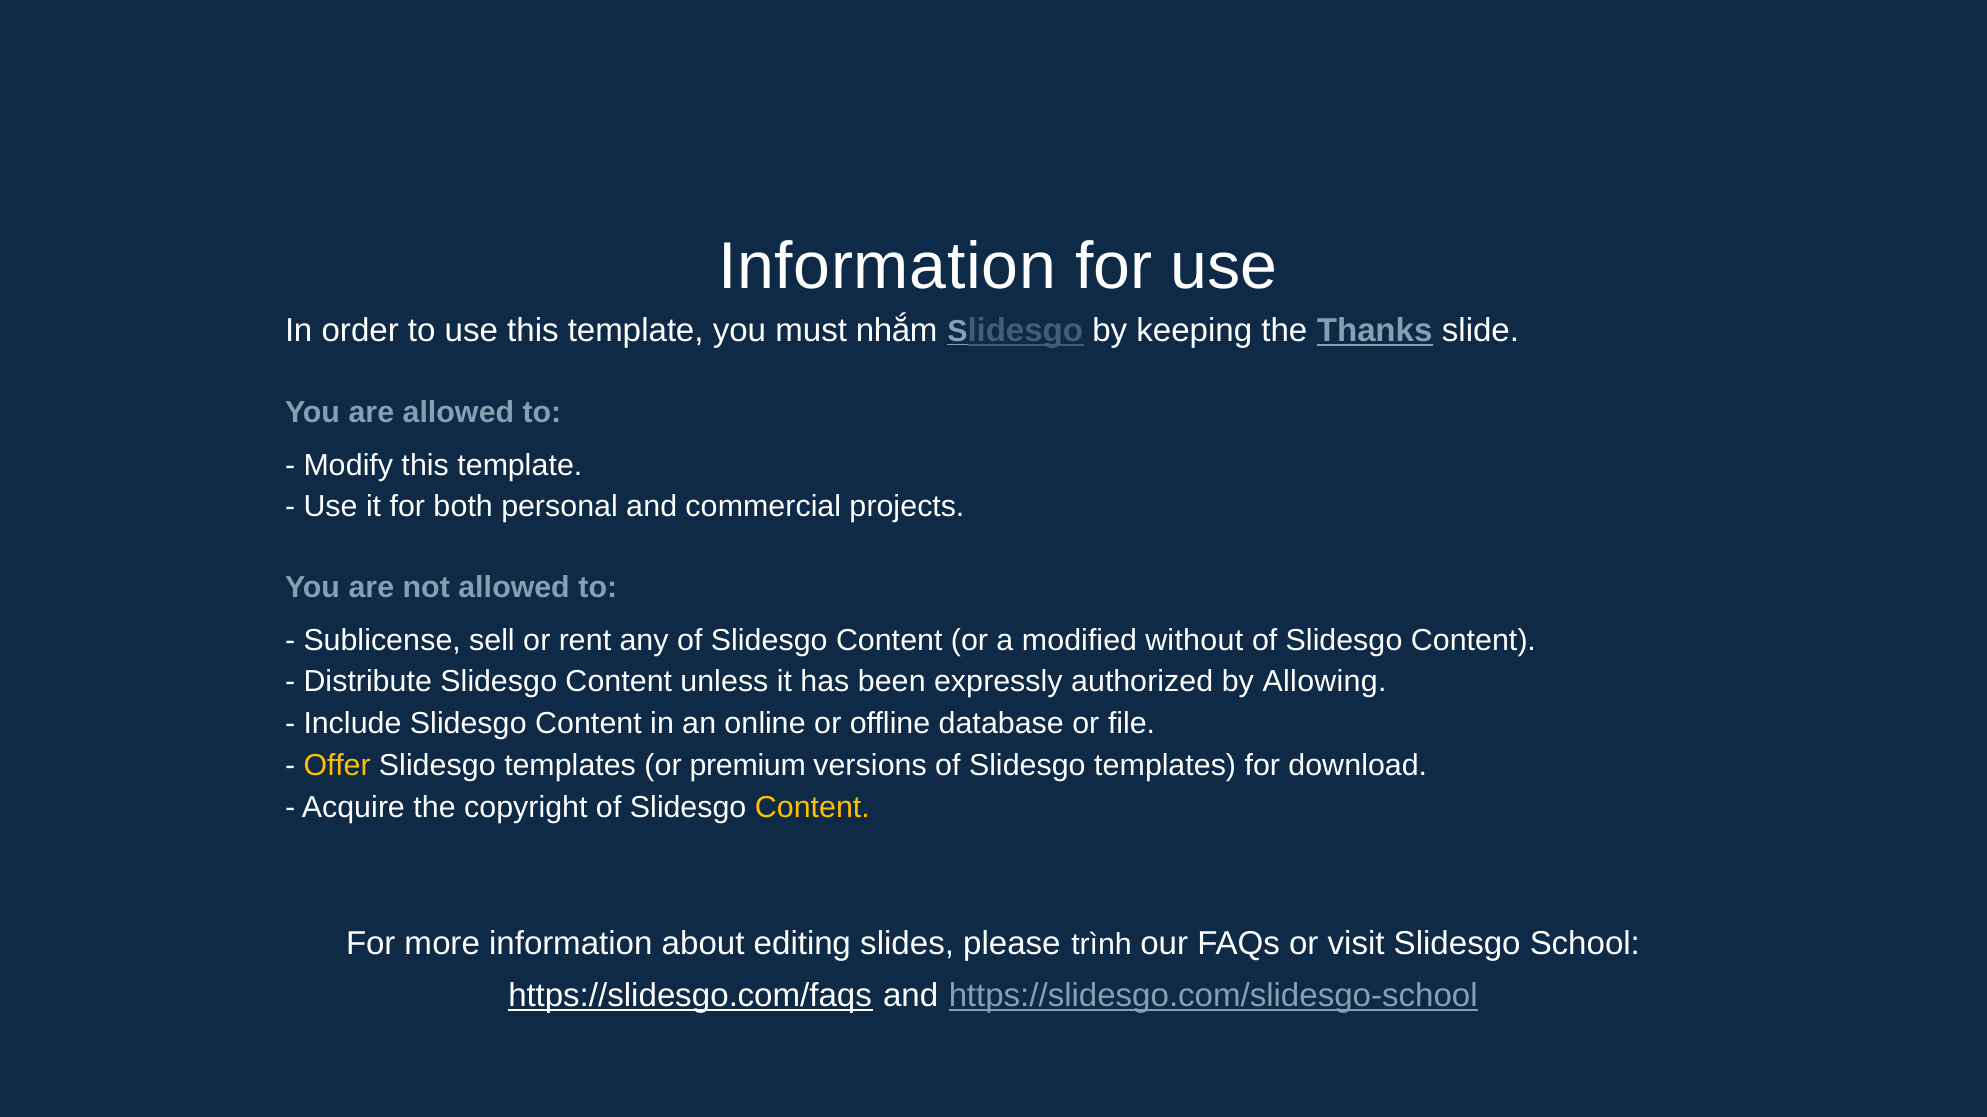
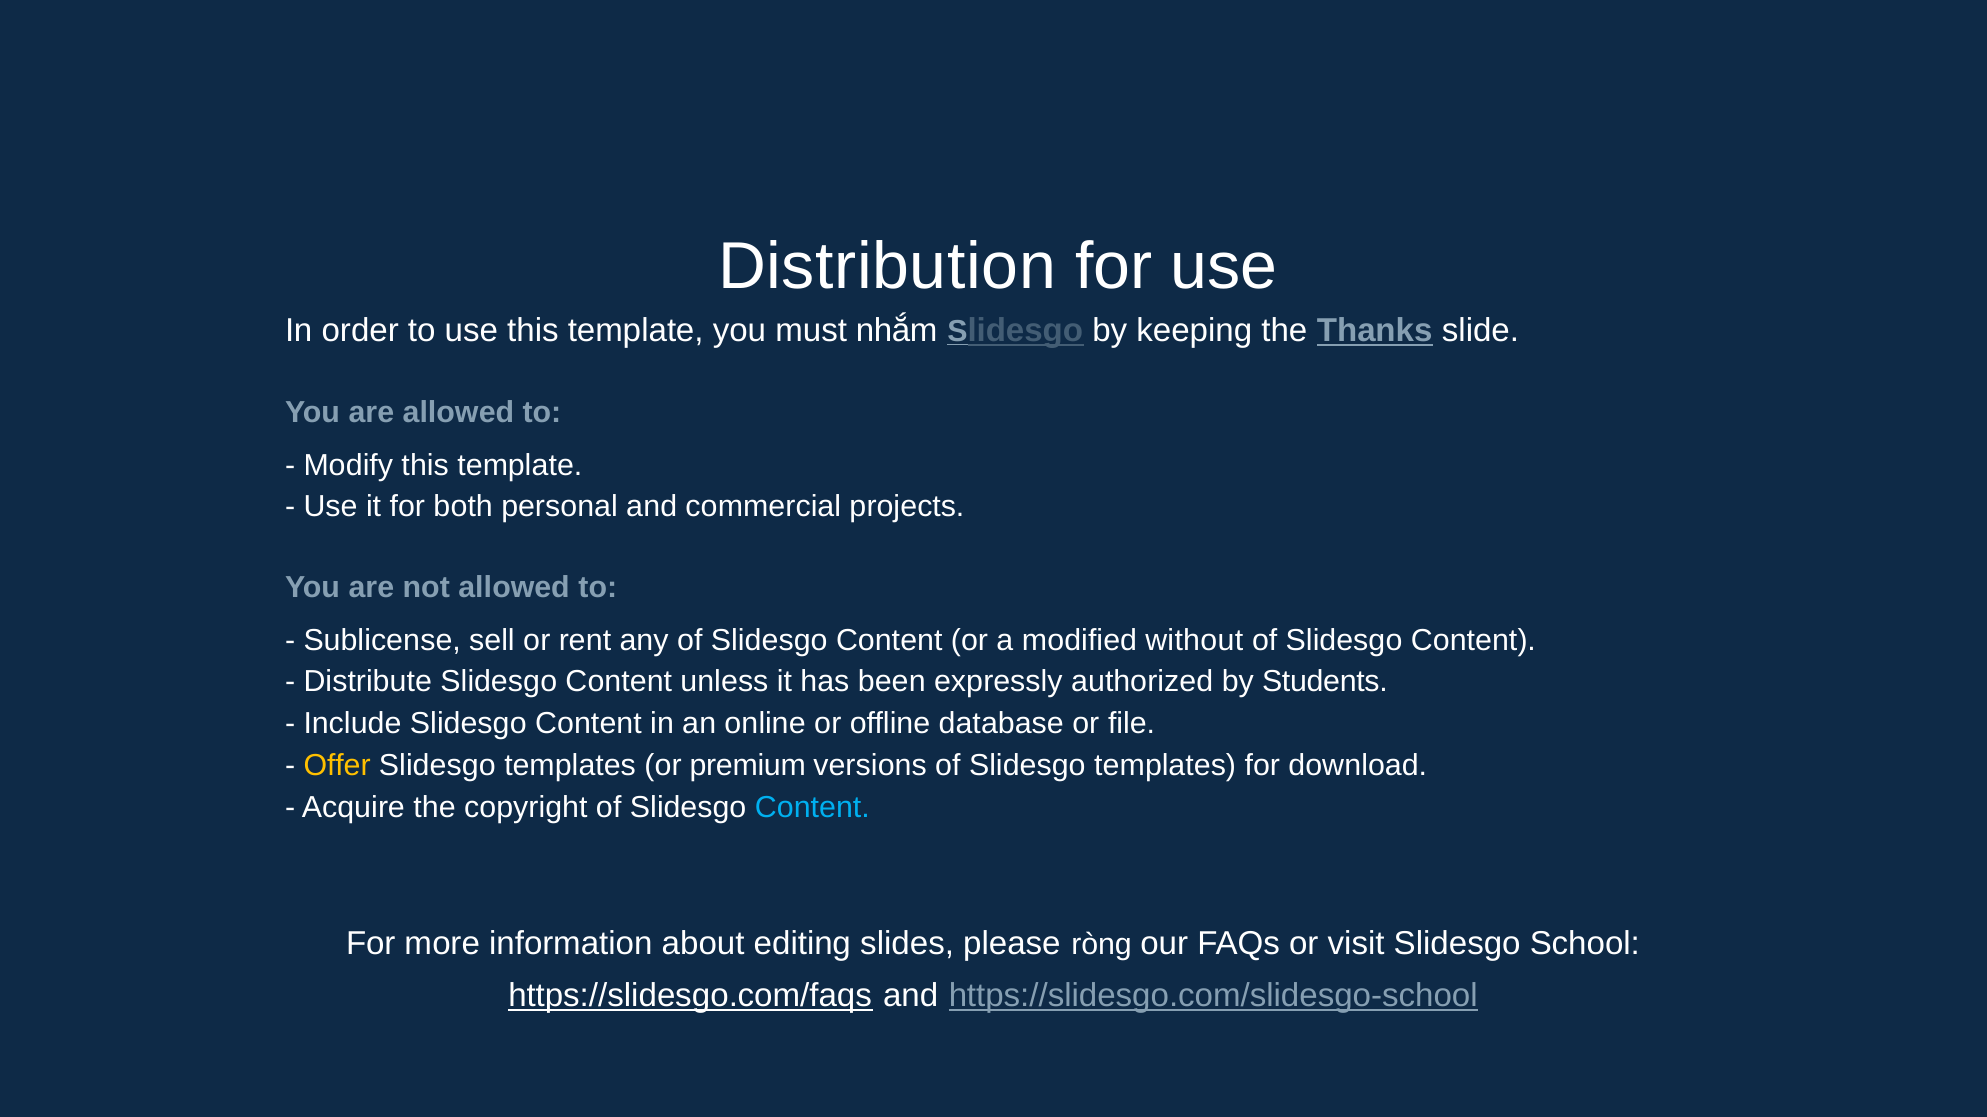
Information at (887, 267): Information -> Distribution
Allowing: Allowing -> Students
Content at (812, 808) colour: yellow -> light blue
trình: trình -> ròng
